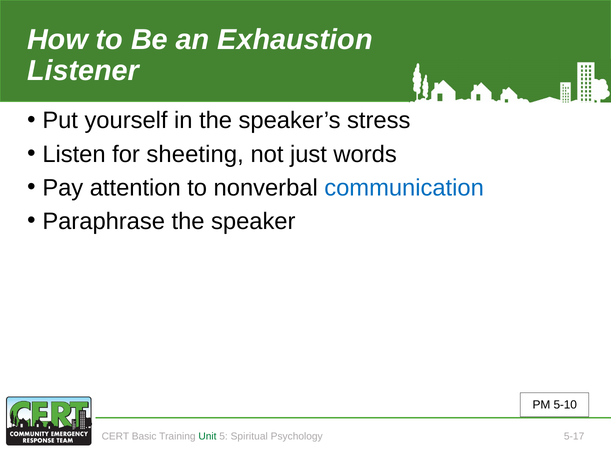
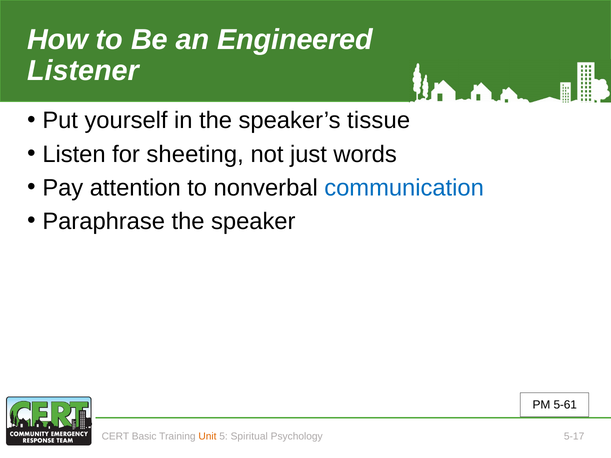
Exhaustion: Exhaustion -> Engineered
stress: stress -> tissue
5-10: 5-10 -> 5-61
Unit colour: green -> orange
